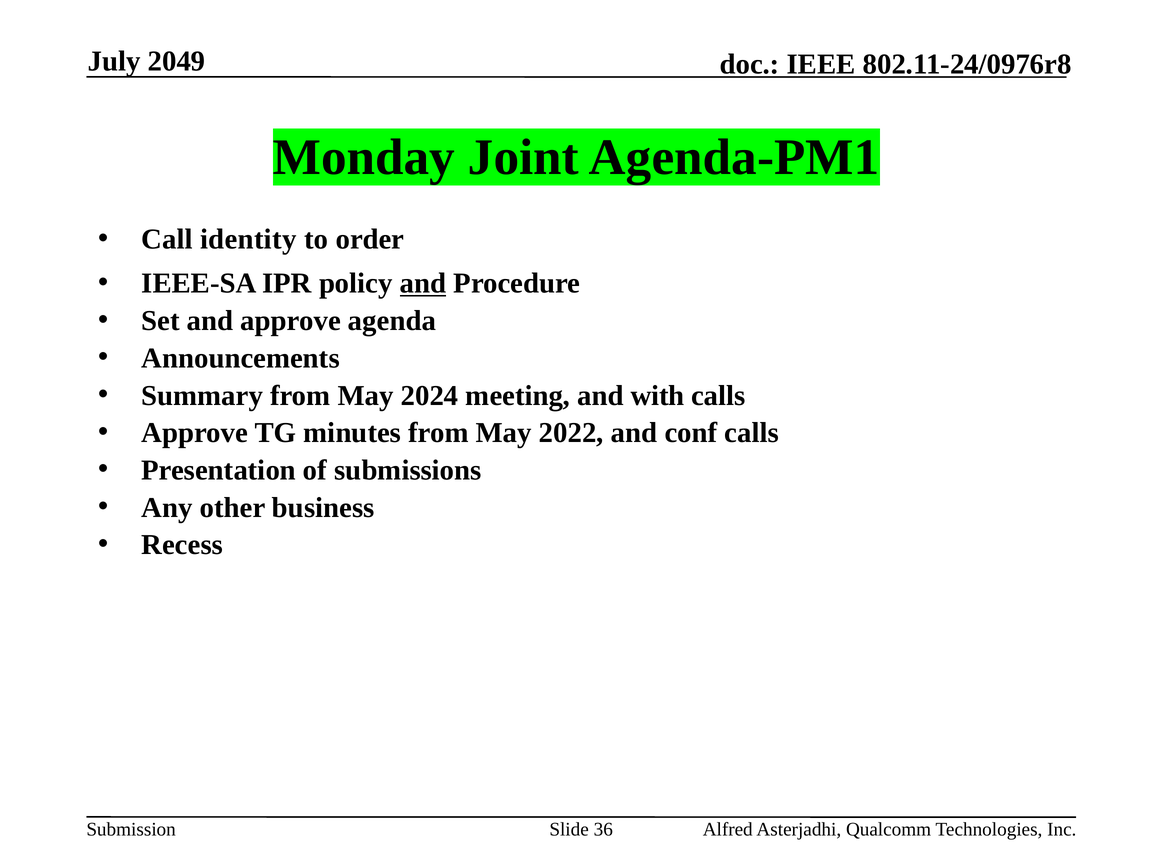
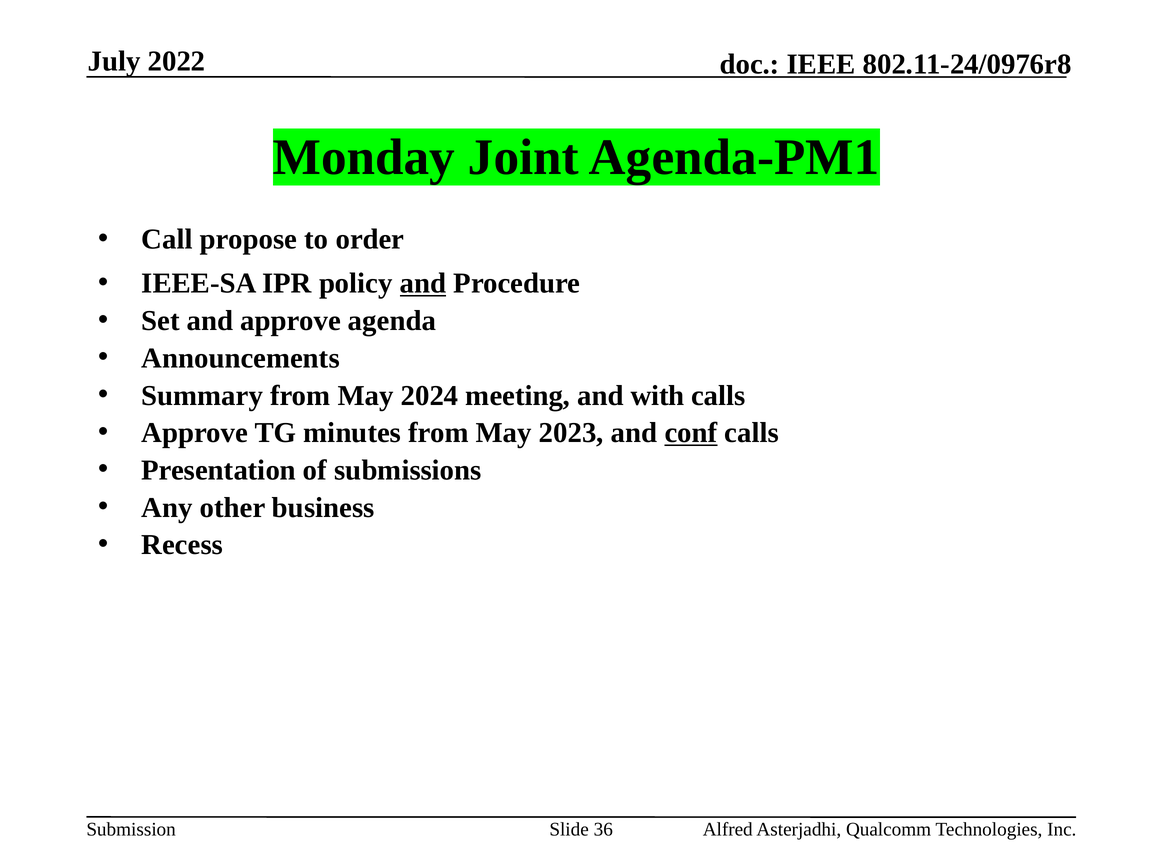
2049: 2049 -> 2022
identity: identity -> propose
2022: 2022 -> 2023
conf underline: none -> present
